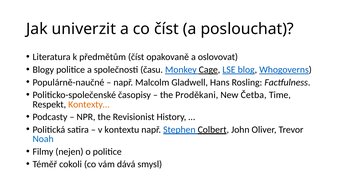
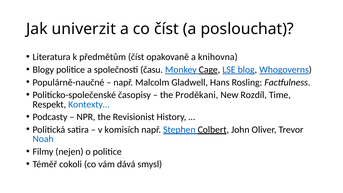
oslovovat: oslovovat -> knihovna
Četba: Četba -> Rozdíl
Kontexty… colour: orange -> blue
kontextu: kontextu -> komisích
